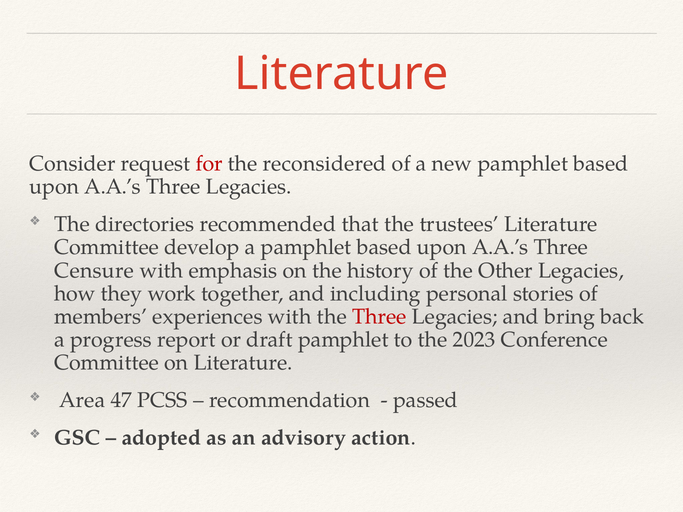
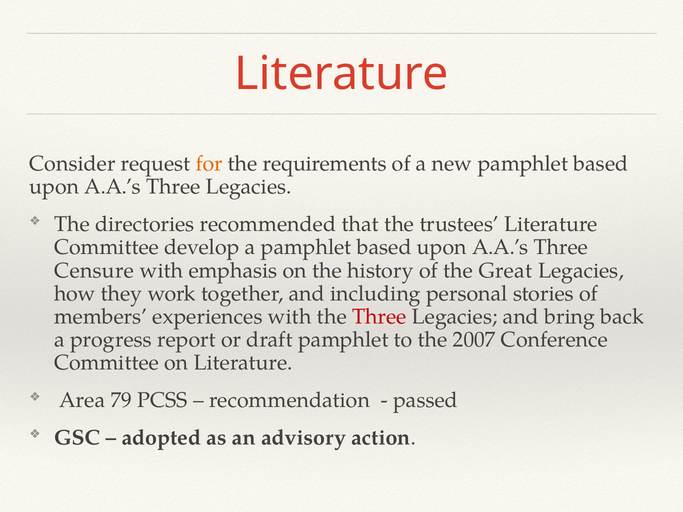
for colour: red -> orange
reconsidered: reconsidered -> requirements
Other: Other -> Great
2023: 2023 -> 2007
47: 47 -> 79
